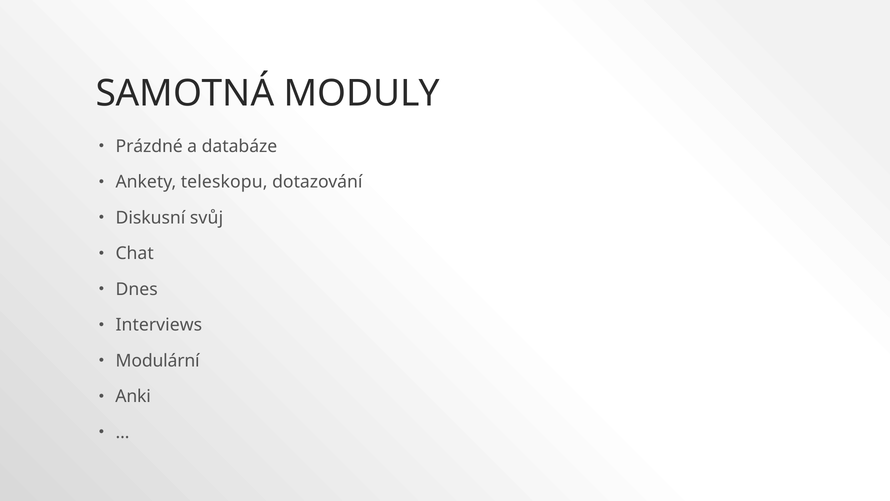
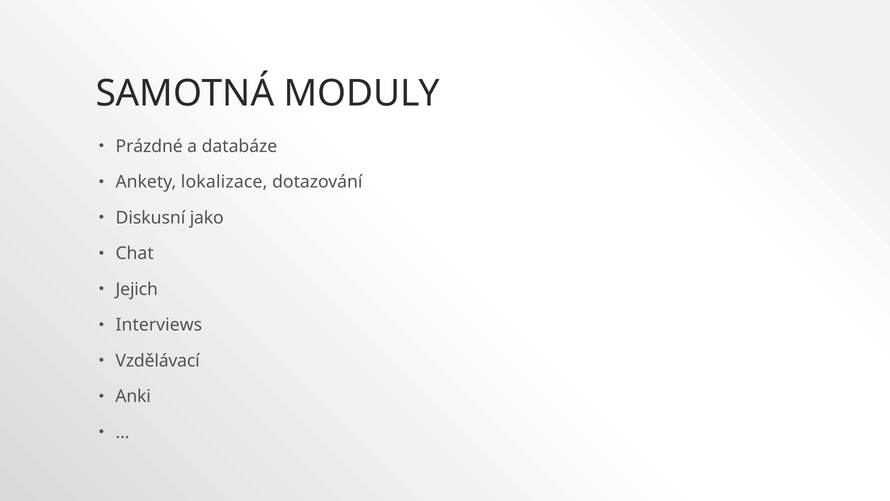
teleskopu: teleskopu -> lokalizace
svůj: svůj -> jako
Dnes: Dnes -> Jejich
Modulární: Modulární -> Vzdělávací
